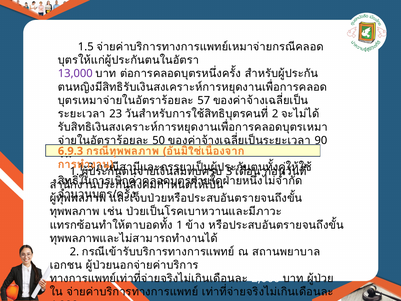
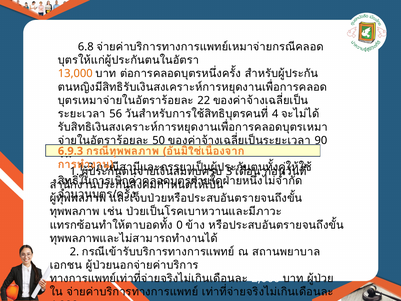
1.5: 1.5 -> 6.8
13,000 colour: purple -> orange
57: 57 -> 22
23: 23 -> 56
2 at (275, 114): 2 -> 4
1 at (180, 225): 1 -> 0
